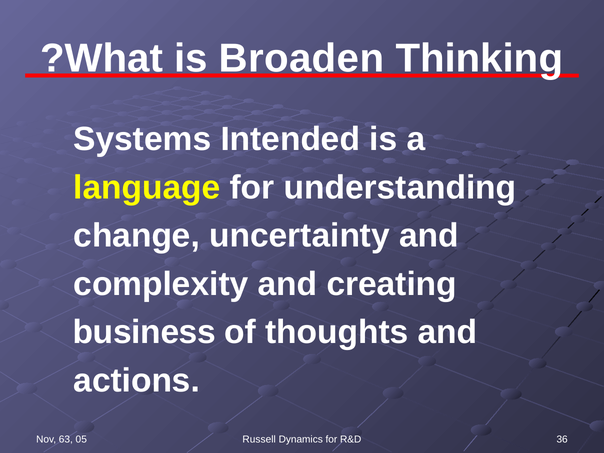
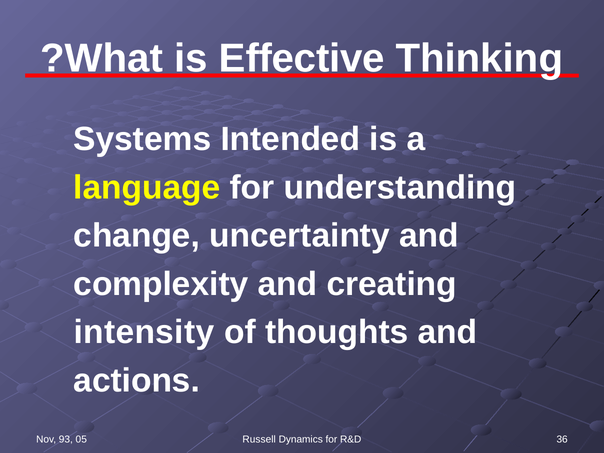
Broaden: Broaden -> Effective
business: business -> intensity
63: 63 -> 93
